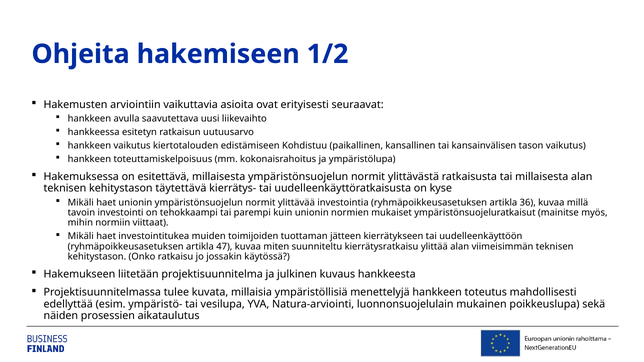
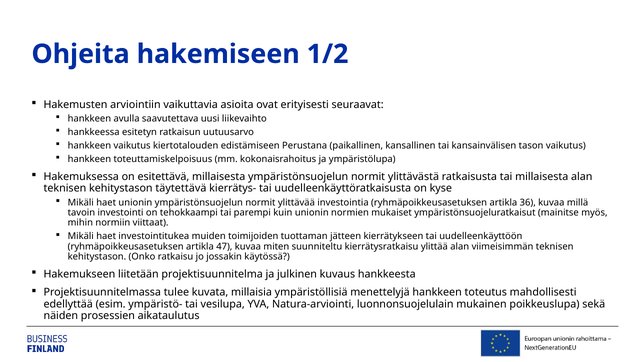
Kohdistuu: Kohdistuu -> Perustana
